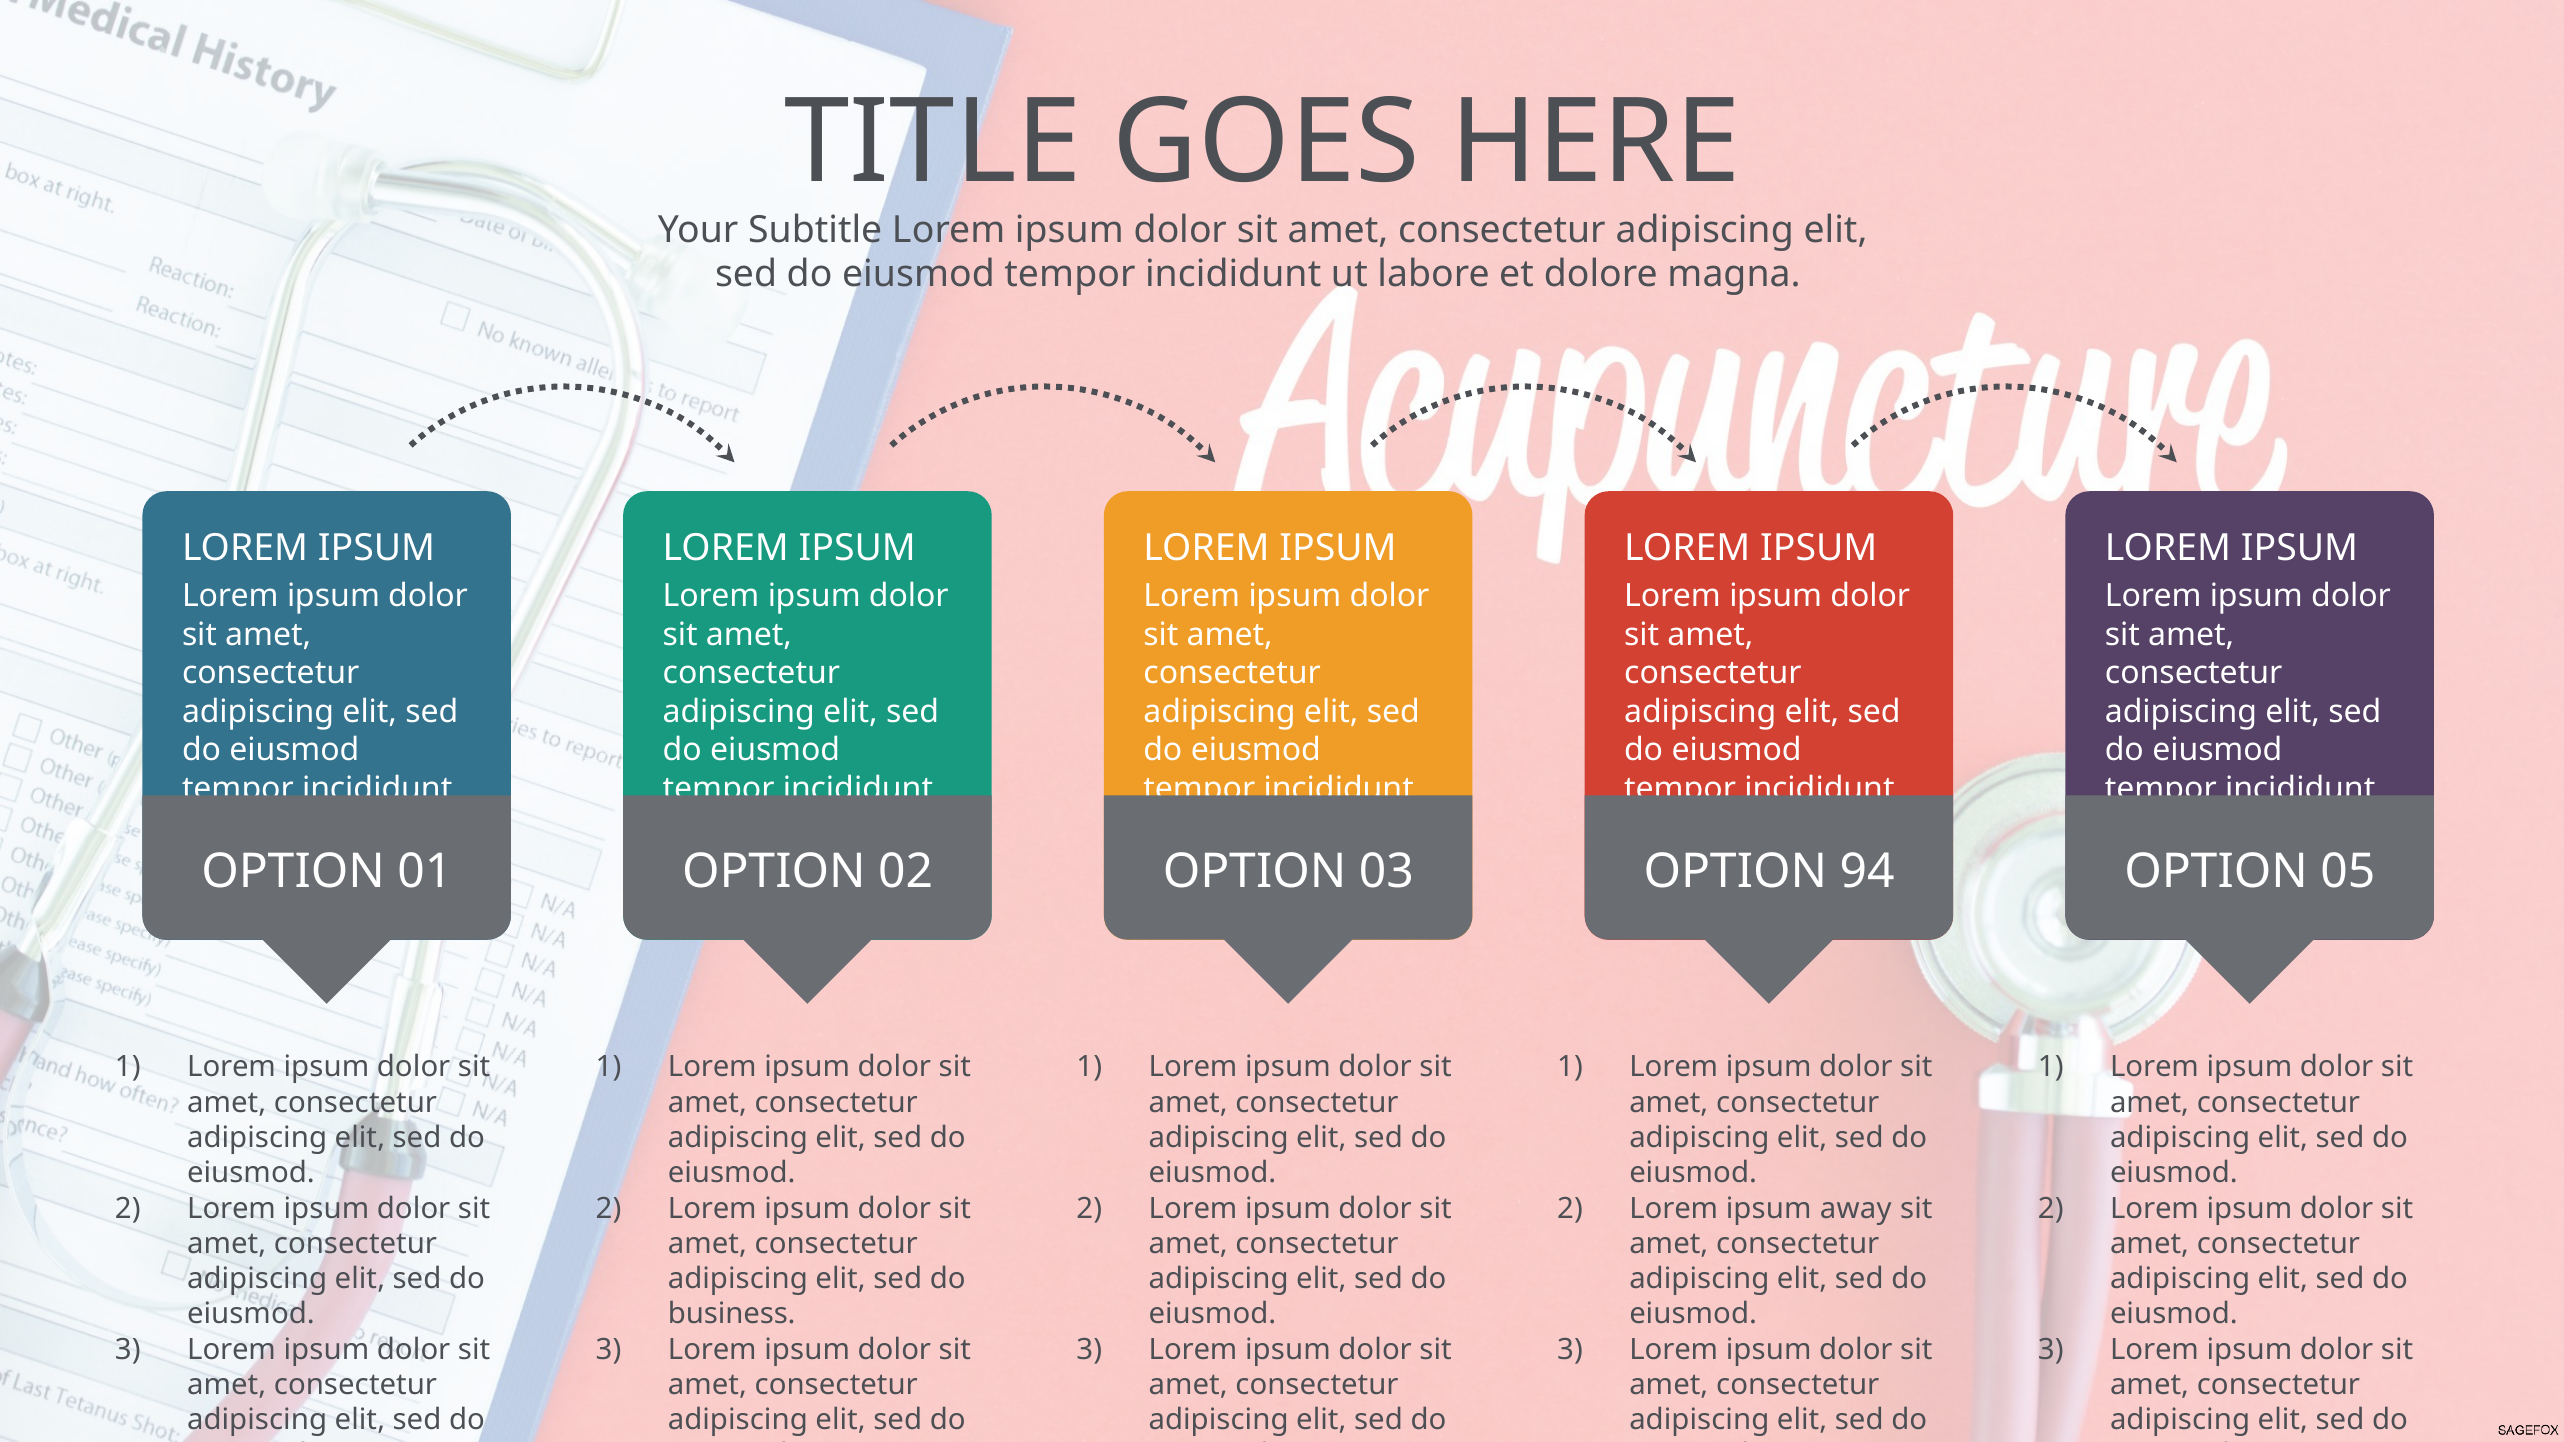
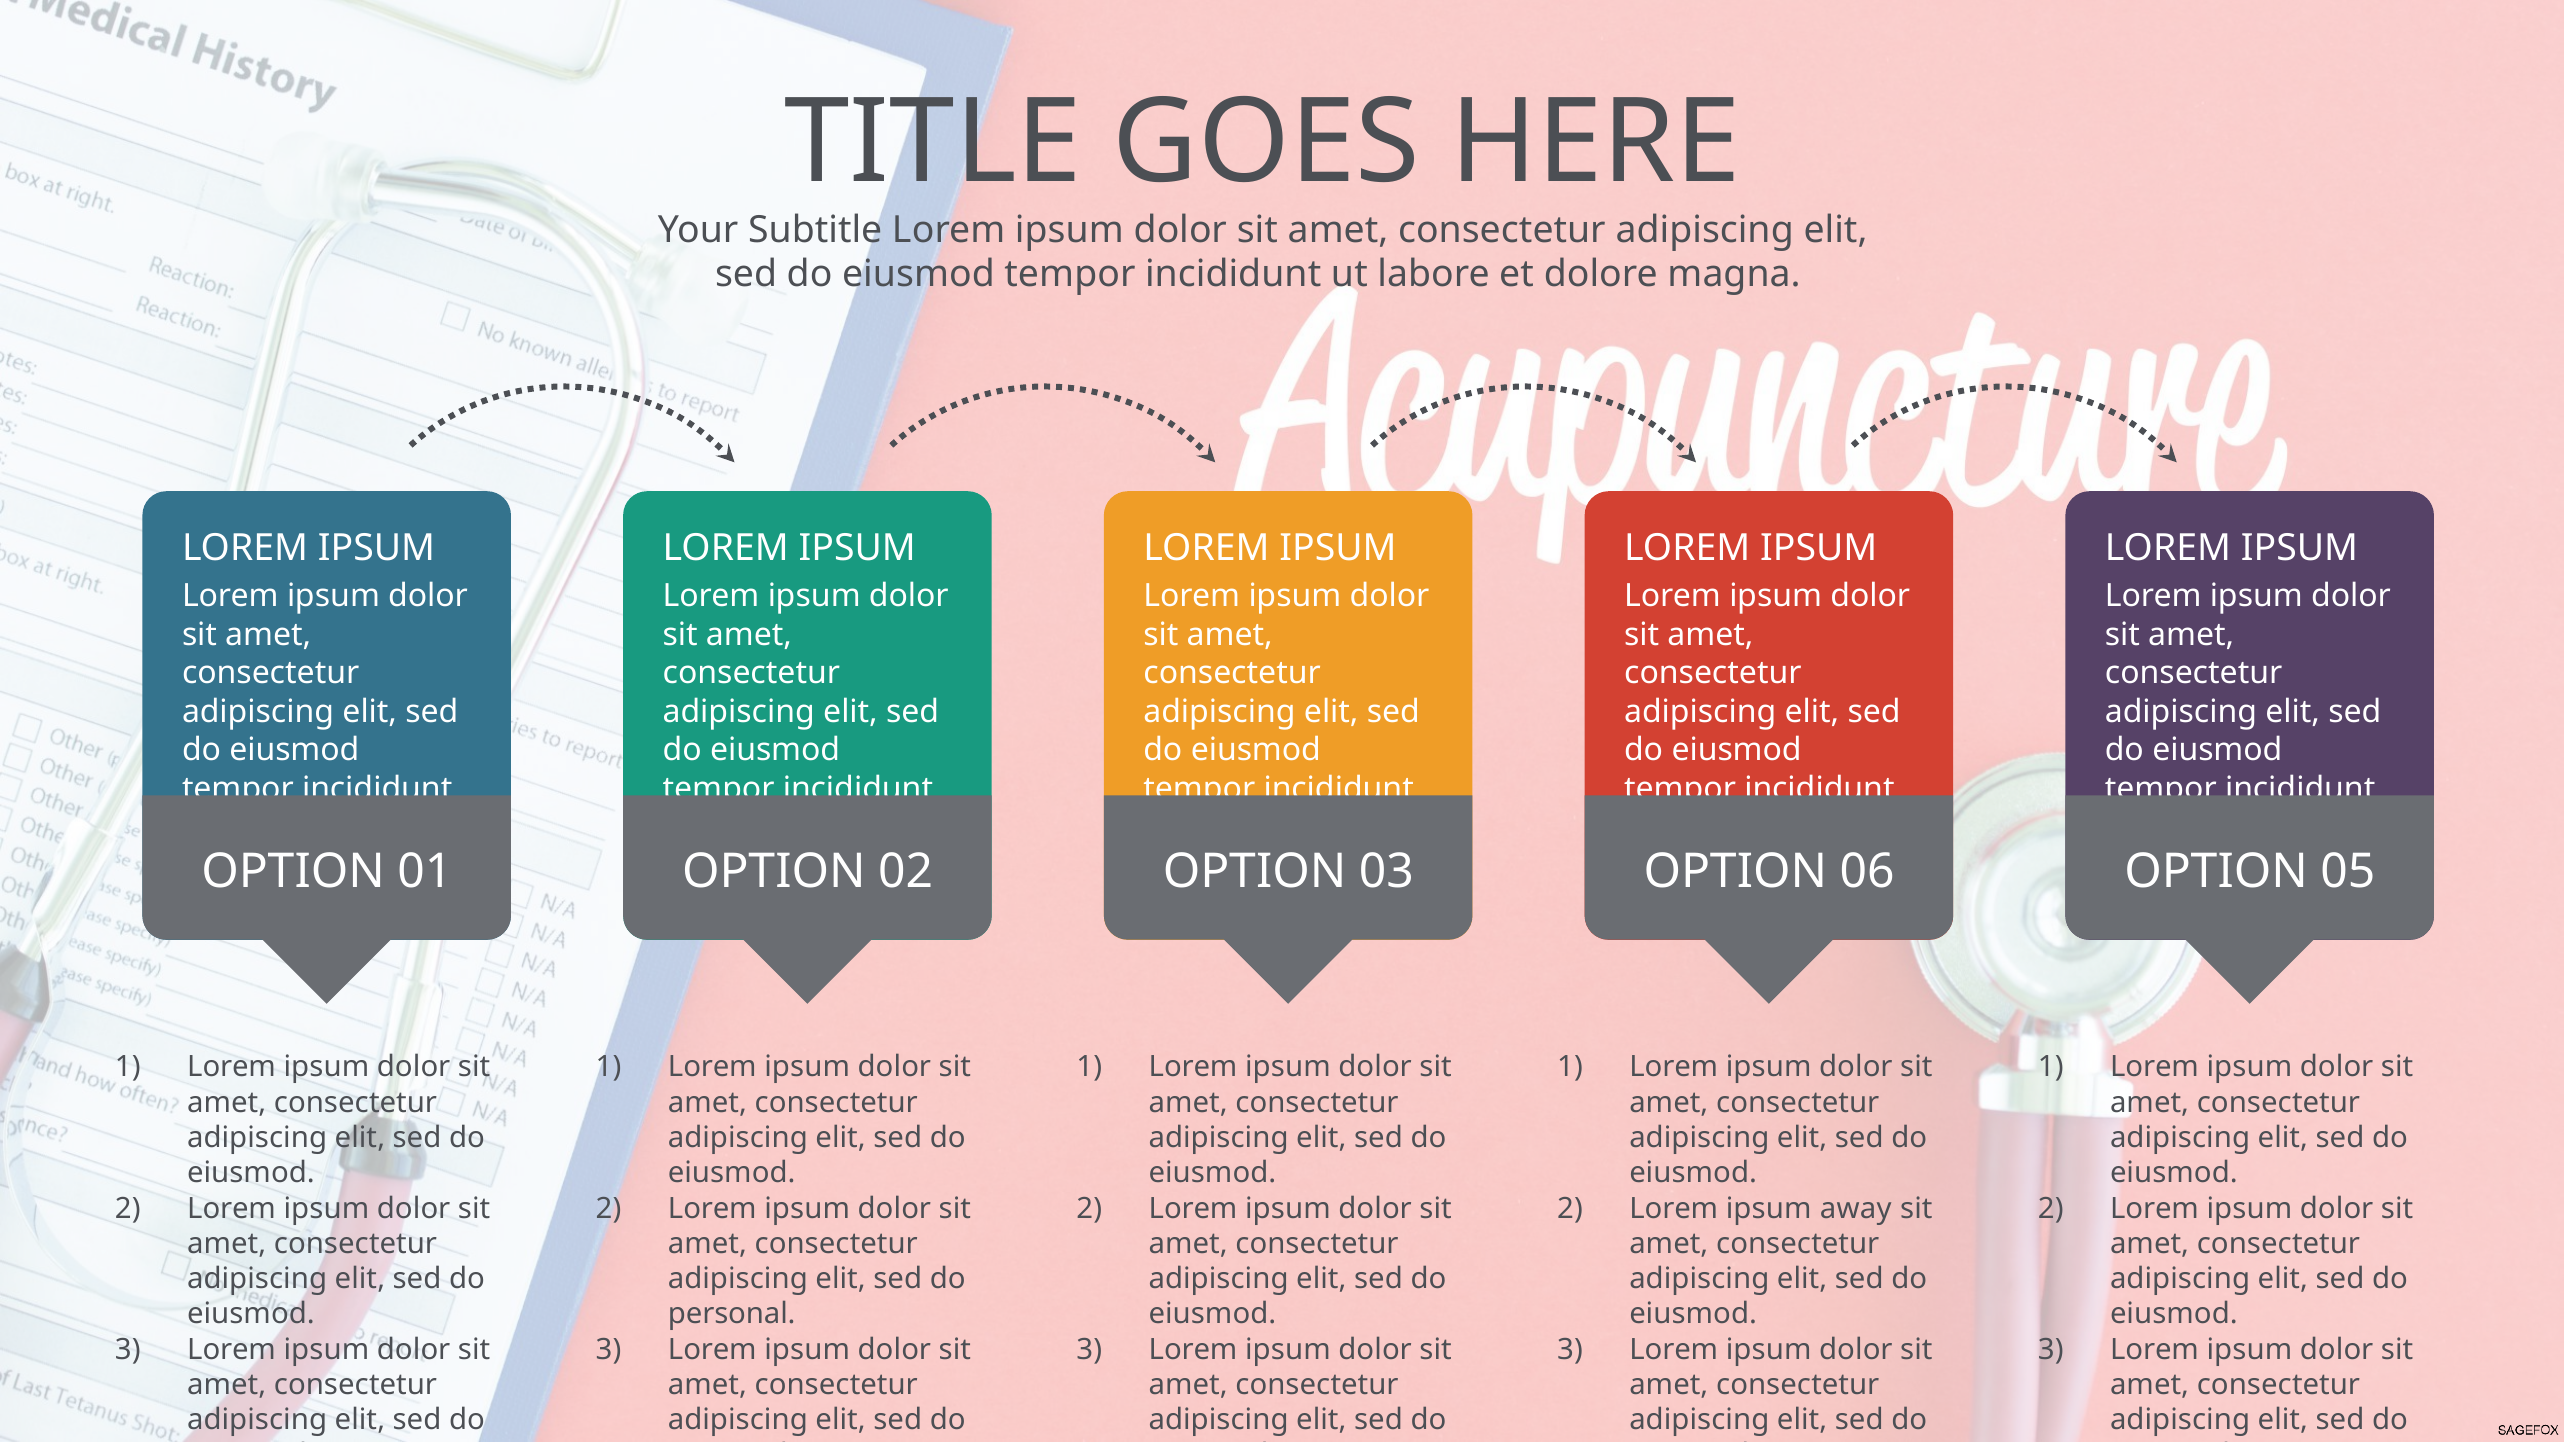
94: 94 -> 06
business: business -> personal
